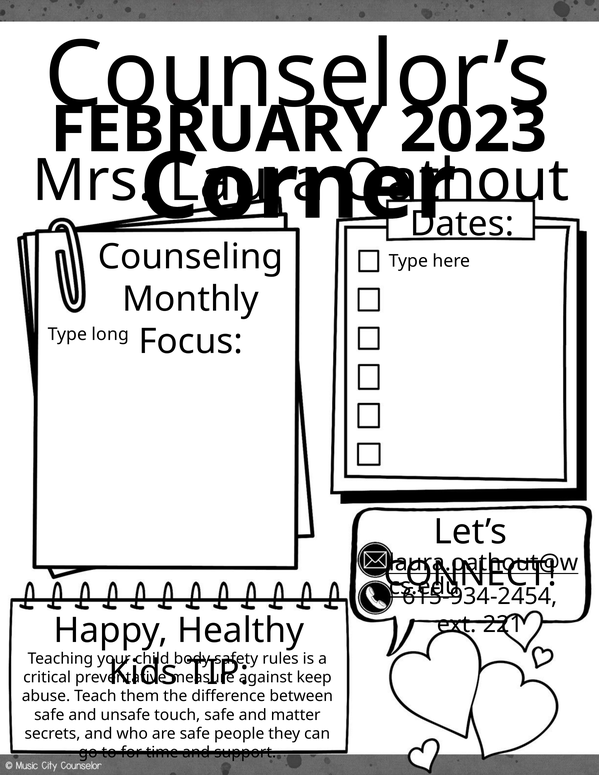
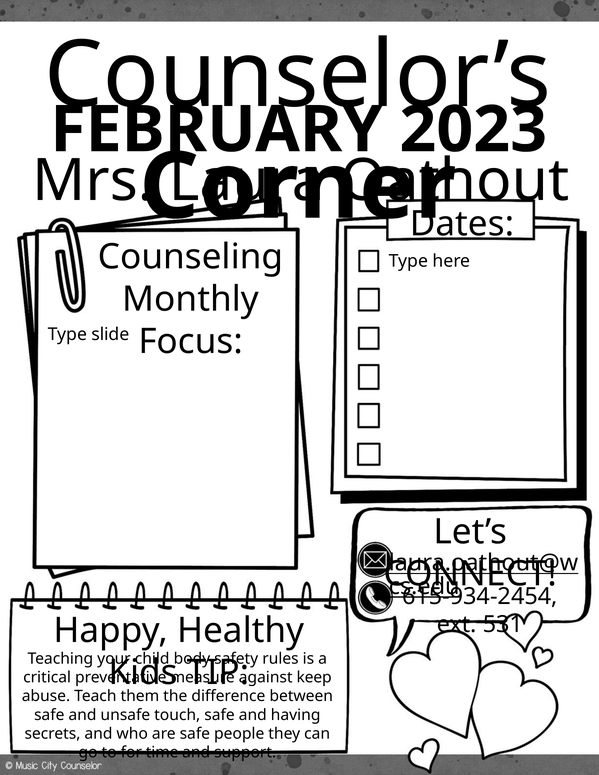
long: long -> slide
221: 221 -> 531
matter: matter -> having
